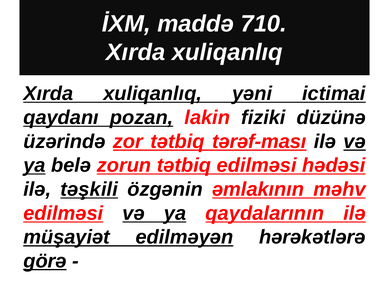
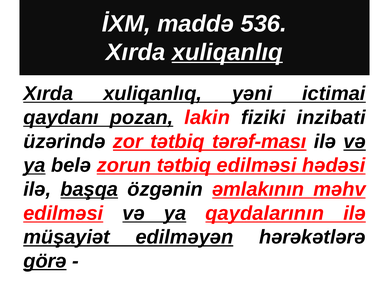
710: 710 -> 536
xuliqanlıq at (227, 52) underline: none -> present
düzünə: düzünə -> inzibati
təşkili: təşkili -> başqa
